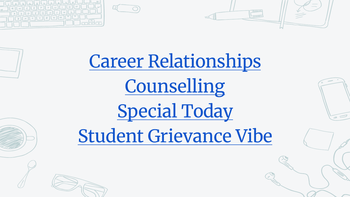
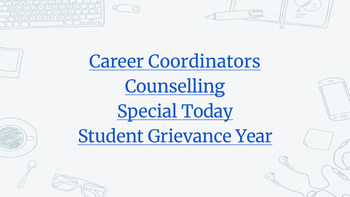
Relationships: Relationships -> Coordinators
Vibe: Vibe -> Year
